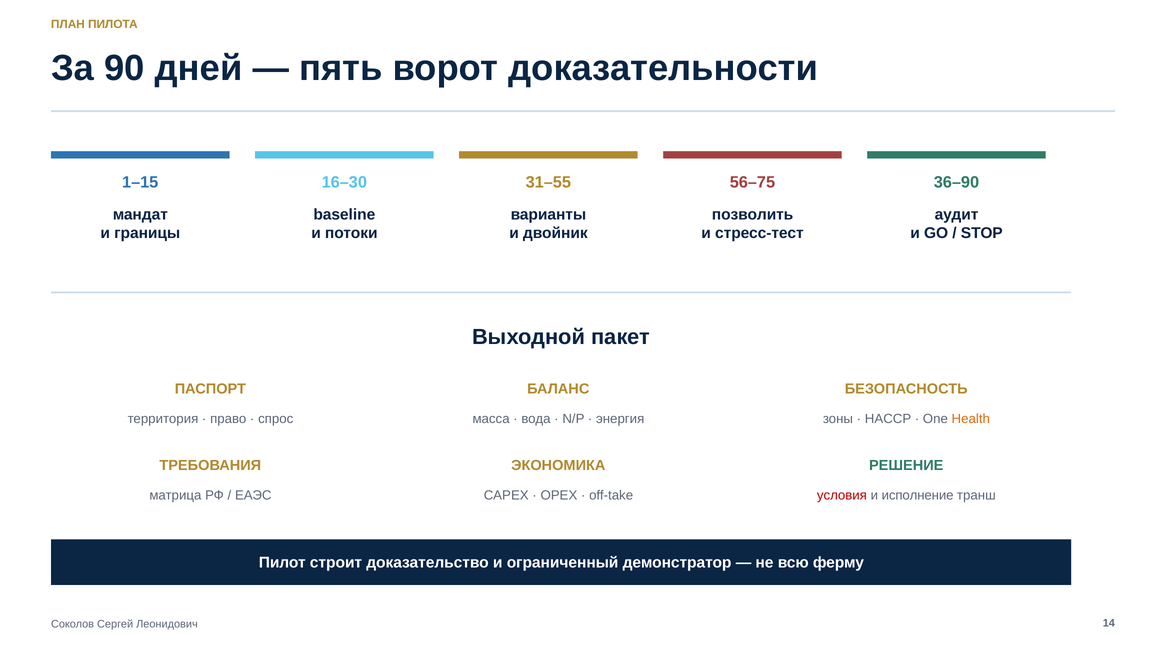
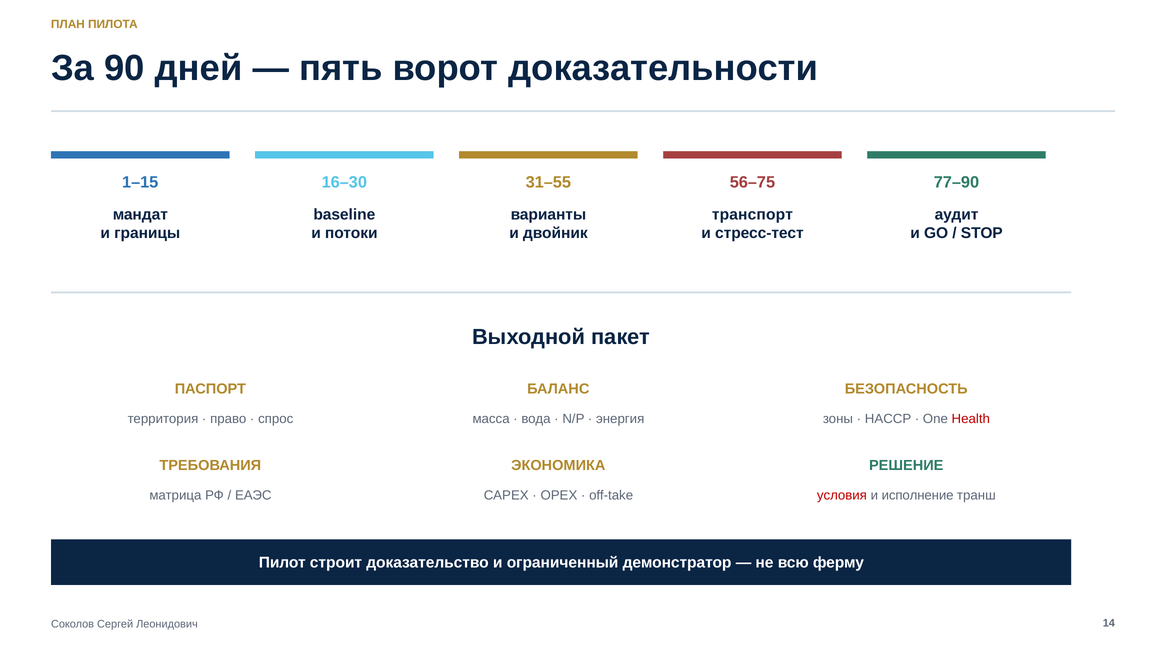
36–90: 36–90 -> 77–90
позволить: позволить -> транспорт
Health colour: orange -> red
